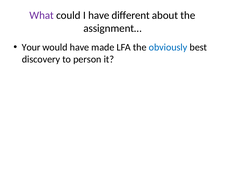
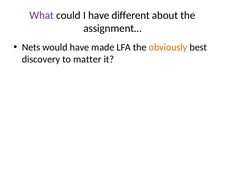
Your: Your -> Nets
obviously colour: blue -> orange
person: person -> matter
